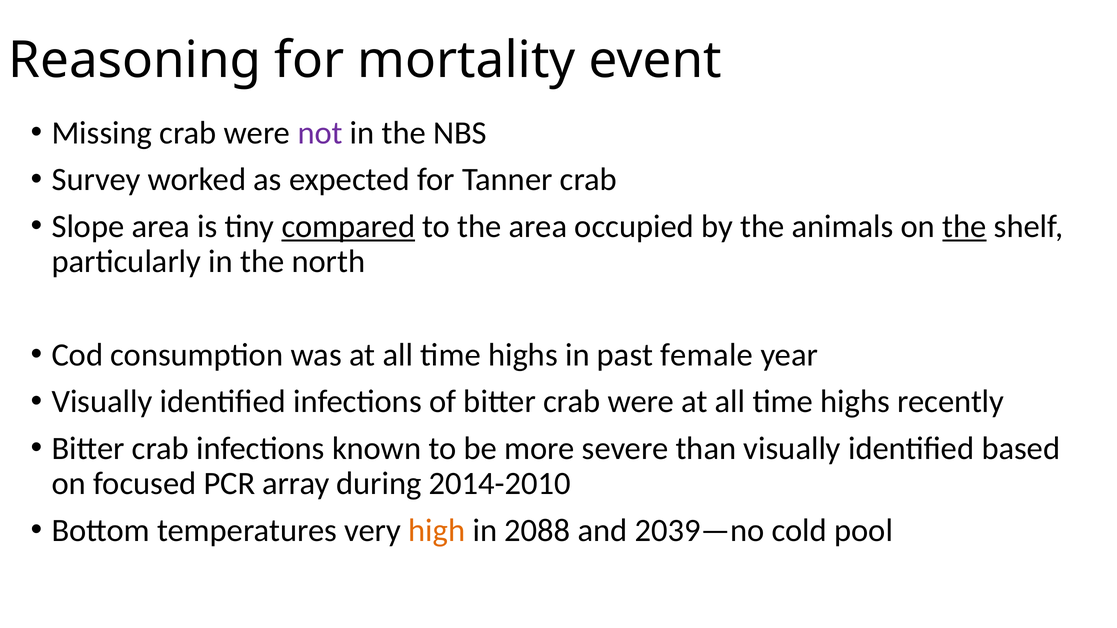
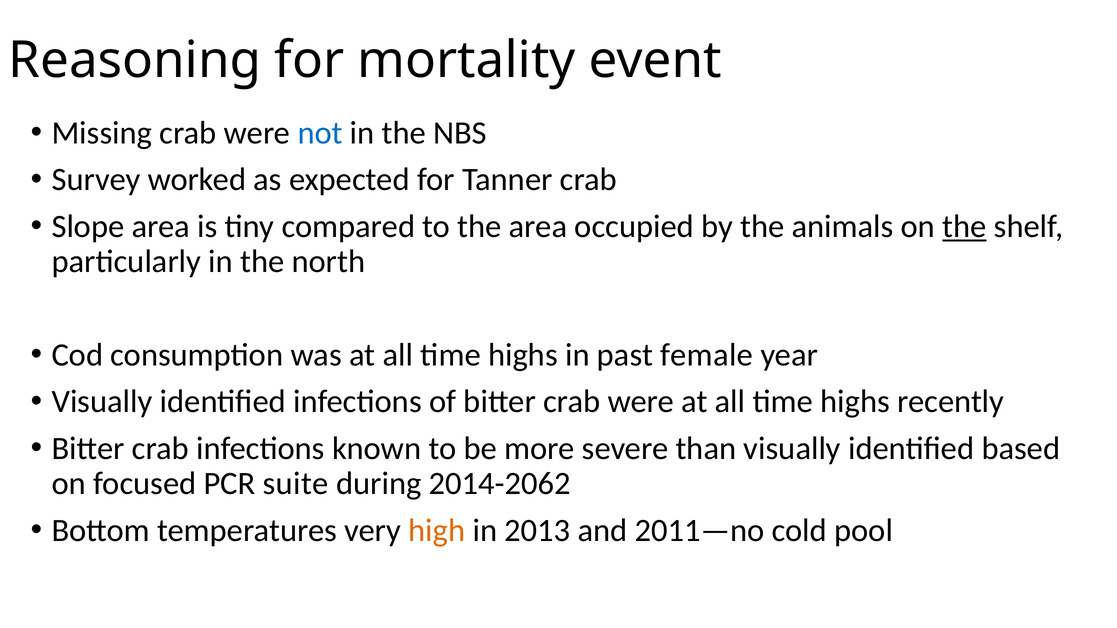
not colour: purple -> blue
compared underline: present -> none
array: array -> suite
2014-2010: 2014-2010 -> 2014-2062
2088: 2088 -> 2013
2039—no: 2039—no -> 2011—no
